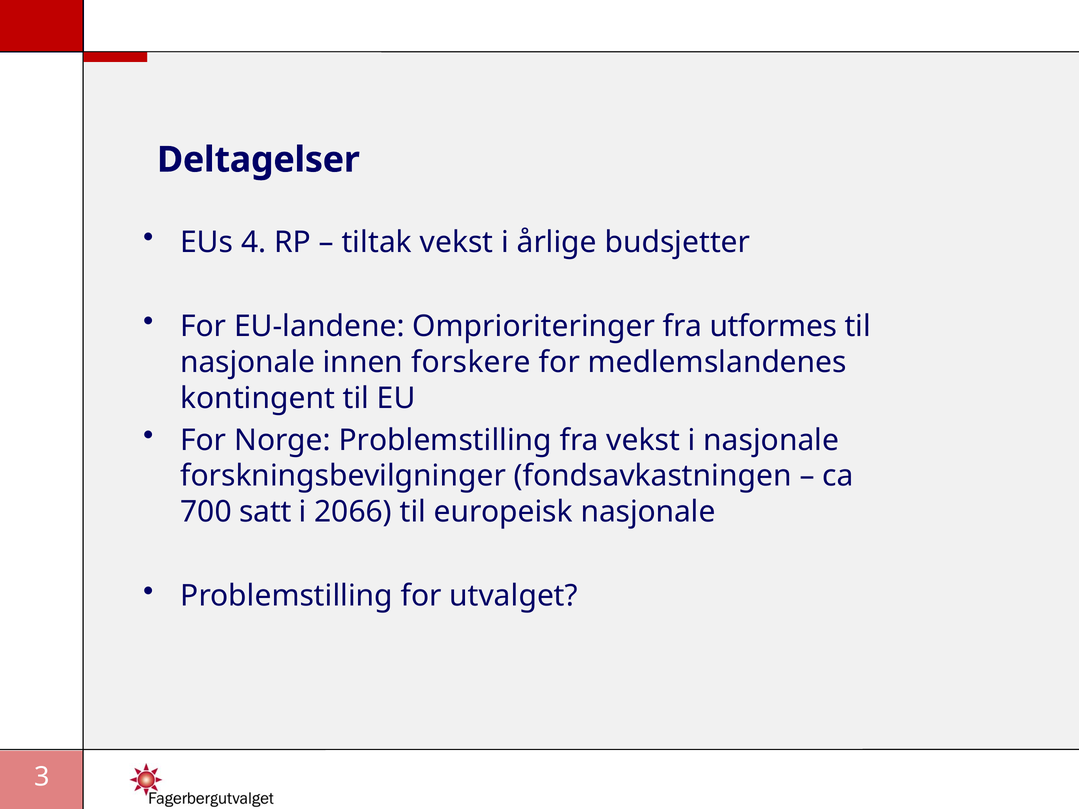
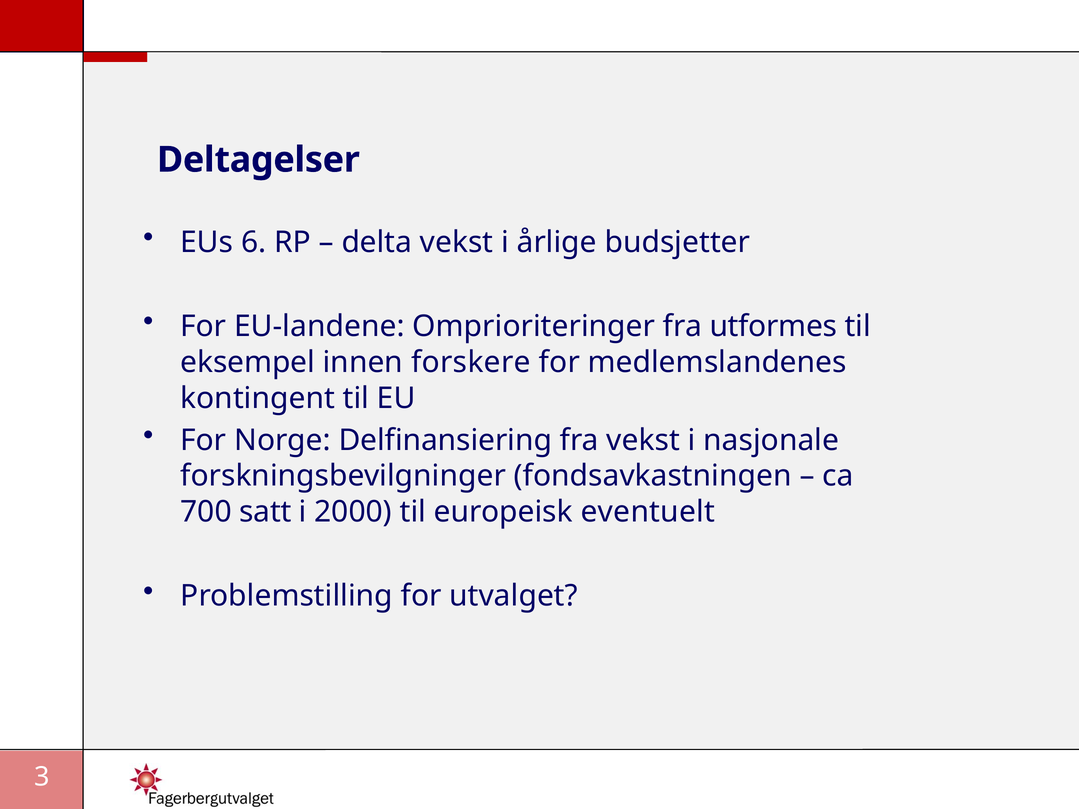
4: 4 -> 6
tiltak: tiltak -> delta
nasjonale at (248, 362): nasjonale -> eksempel
Norge Problemstilling: Problemstilling -> Delfinansiering
2066: 2066 -> 2000
europeisk nasjonale: nasjonale -> eventuelt
